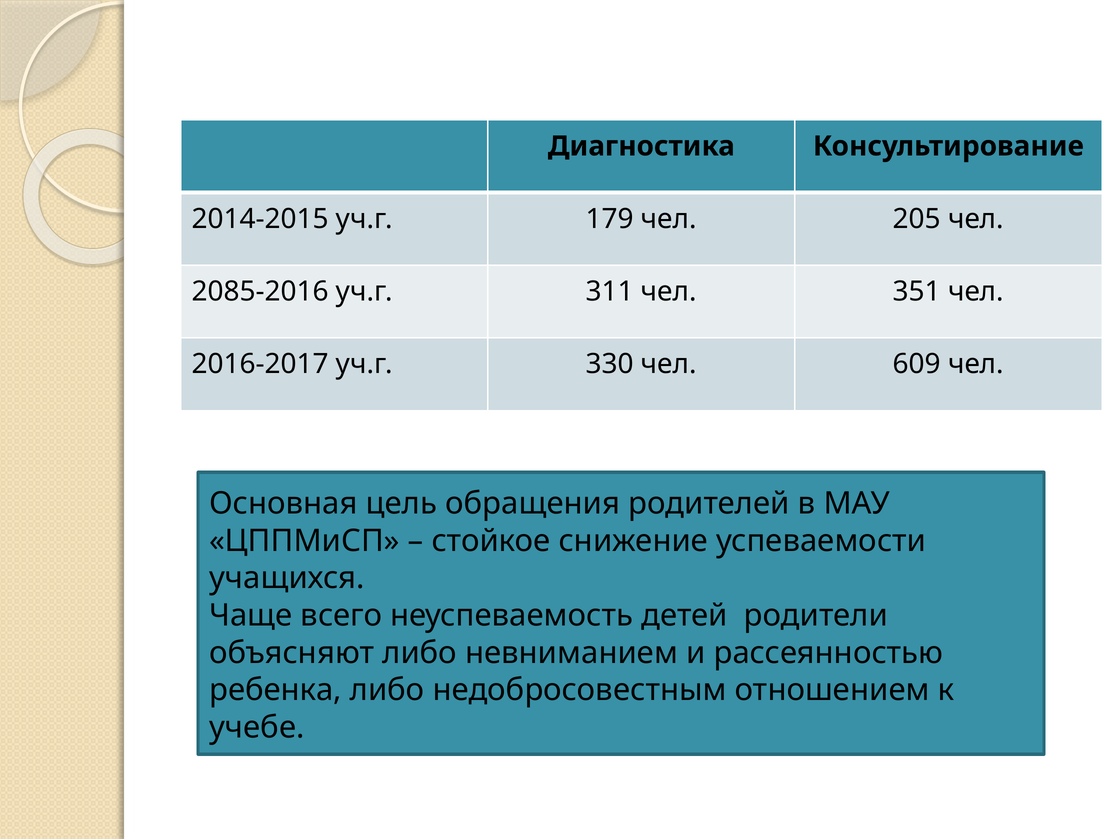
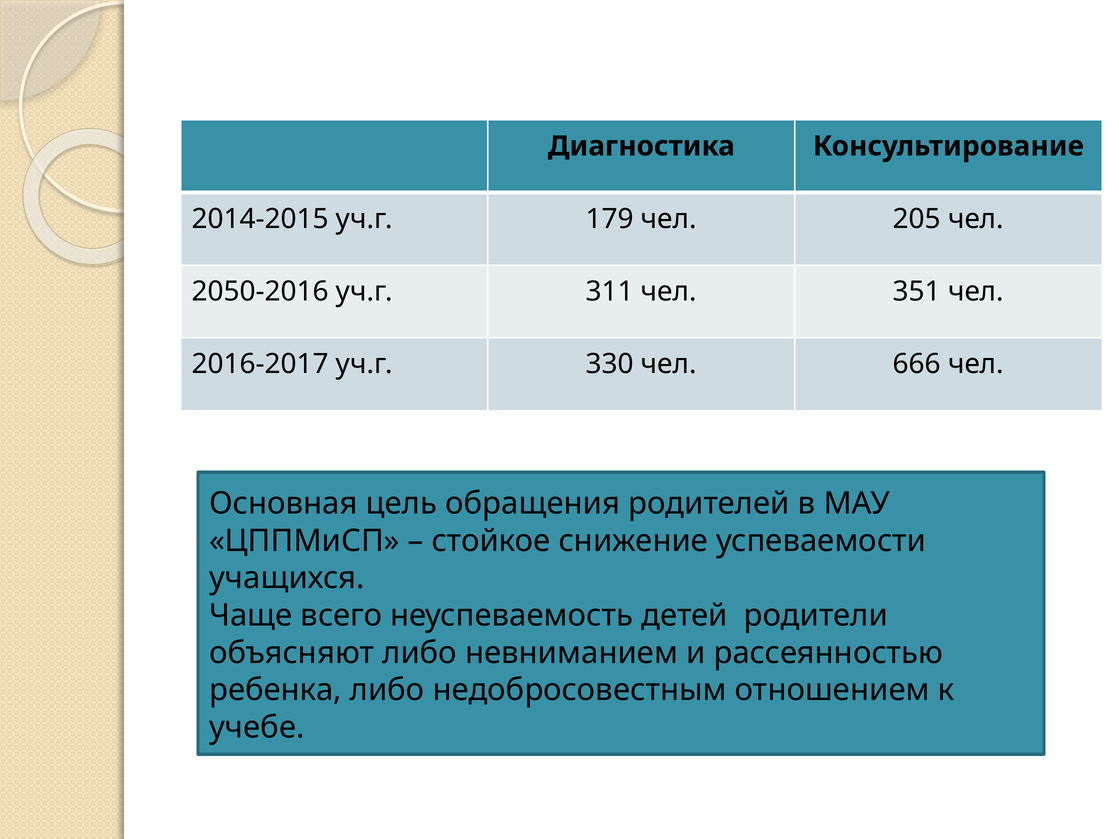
2085-2016: 2085-2016 -> 2050-2016
609: 609 -> 666
